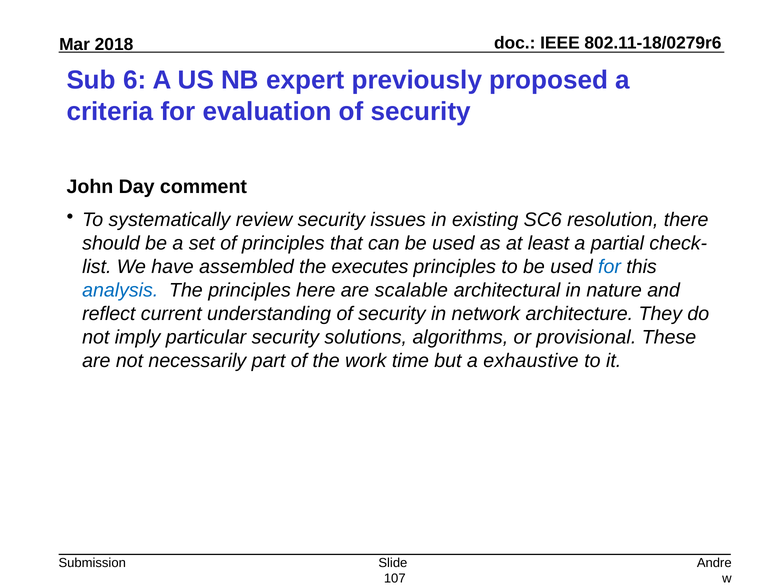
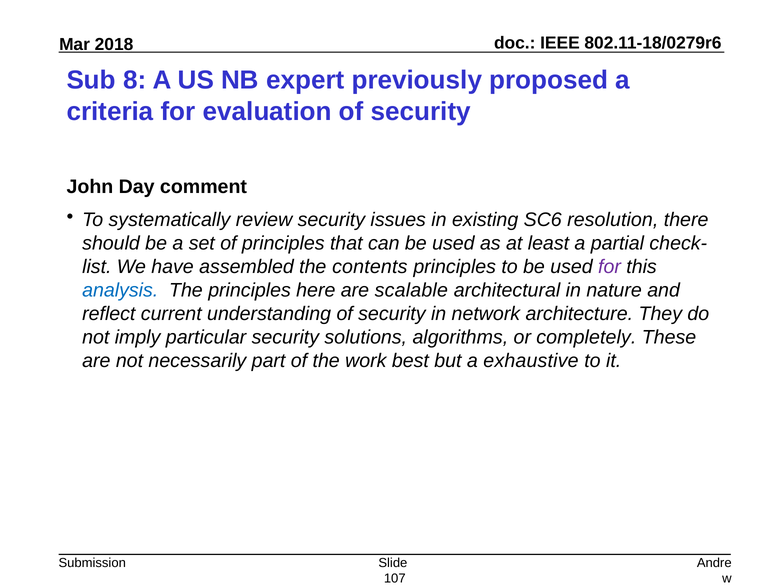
6: 6 -> 8
executes: executes -> contents
for at (609, 267) colour: blue -> purple
provisional: provisional -> completely
time: time -> best
